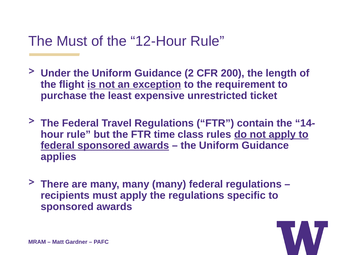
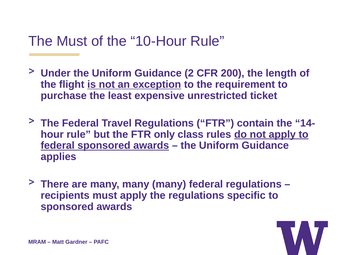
12-Hour: 12-Hour -> 10-Hour
time: time -> only
